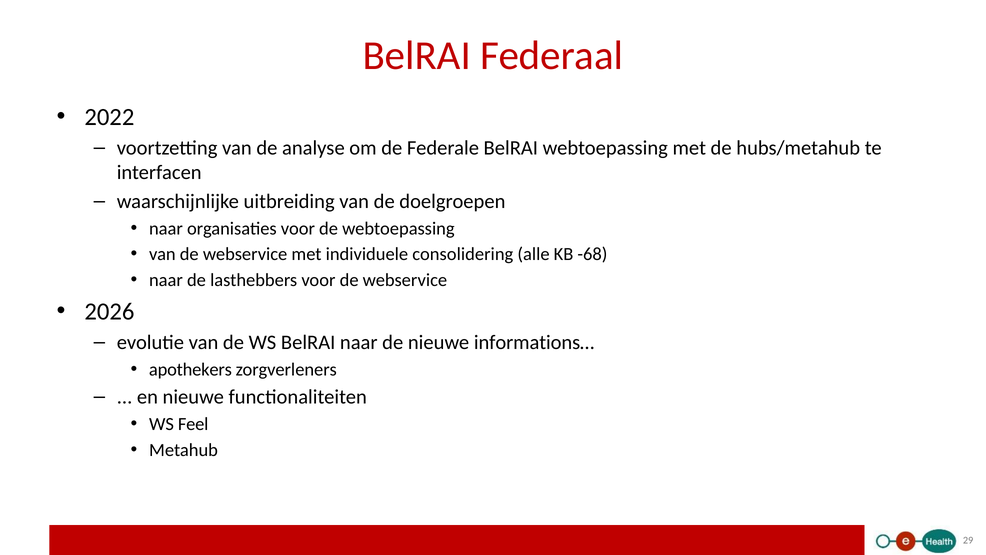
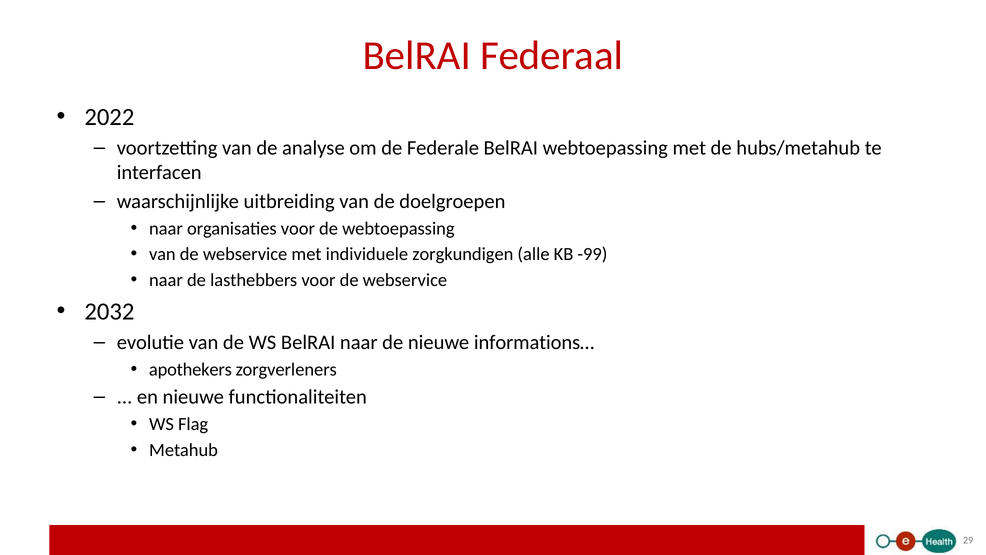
consolidering: consolidering -> zorgkundigen
-68: -68 -> -99
2026: 2026 -> 2032
Feel: Feel -> Flag
